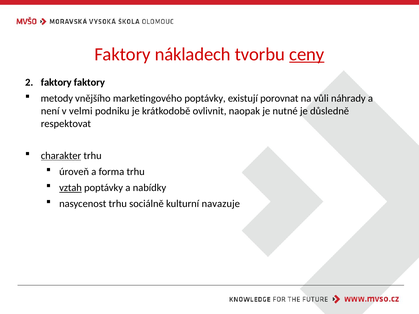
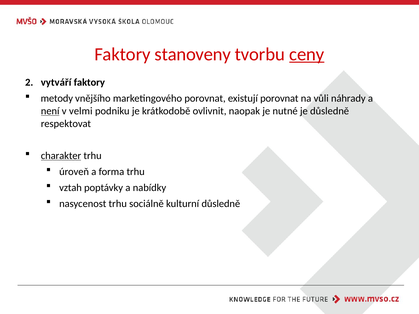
nákladech: nákladech -> stanoveny
faktory at (56, 82): faktory -> vytváří
marketingového poptávky: poptávky -> porovnat
není underline: none -> present
vztah underline: present -> none
kulturní navazuje: navazuje -> důsledně
